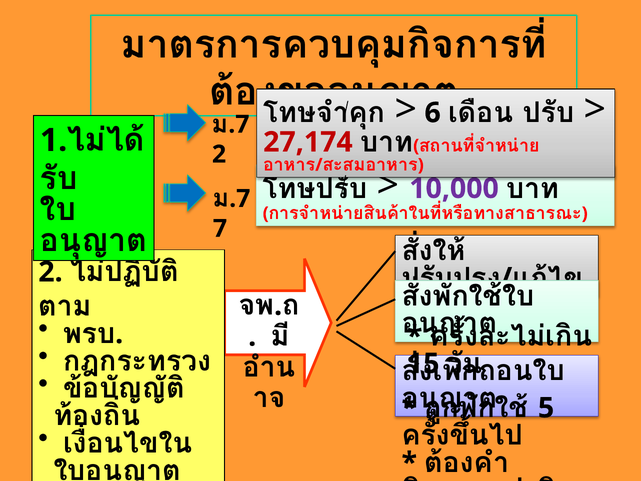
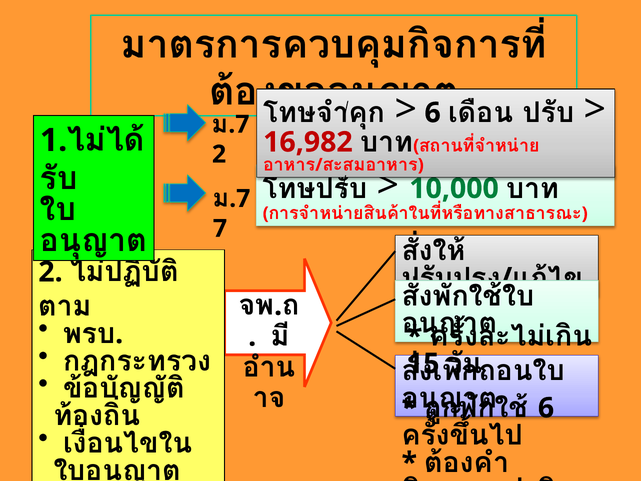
27,174: 27,174 -> 16,982
10,000 colour: purple -> green
5 at (546, 408): 5 -> 6
